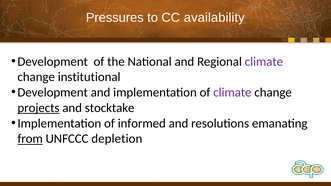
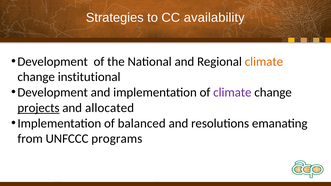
Pressures: Pressures -> Strategies
climate at (264, 62) colour: purple -> orange
stocktake: stocktake -> allocated
informed: informed -> balanced
from underline: present -> none
depletion: depletion -> programs
